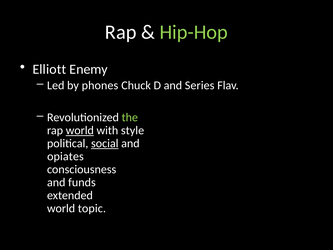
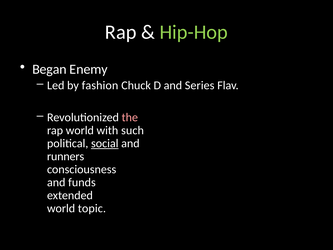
Elliott: Elliott -> Began
phones: phones -> fashion
the colour: light green -> pink
world at (80, 130) underline: present -> none
style: style -> such
opiates: opiates -> runners
